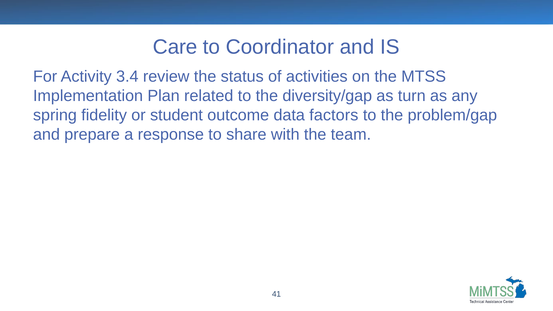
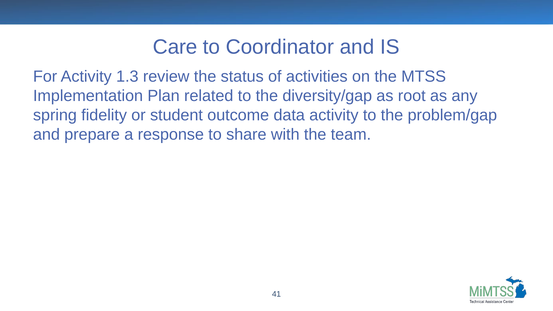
3.4: 3.4 -> 1.3
turn: turn -> root
data factors: factors -> activity
